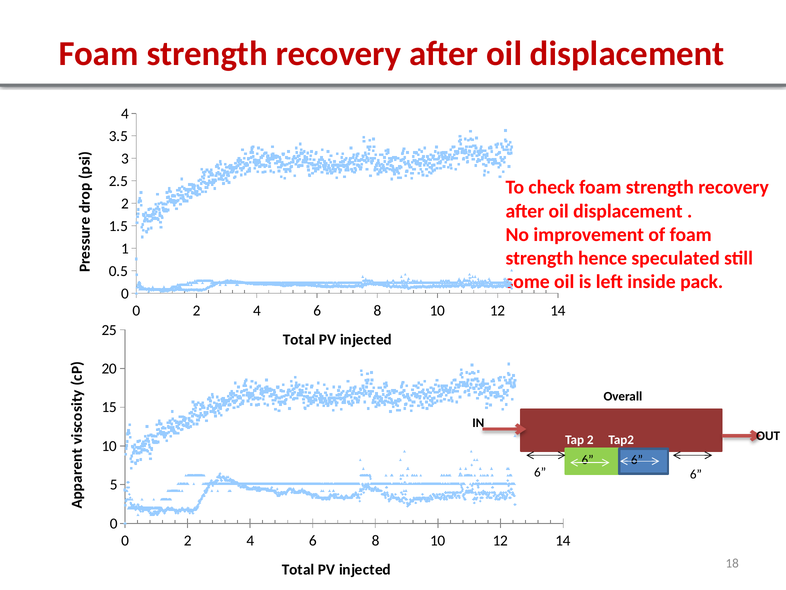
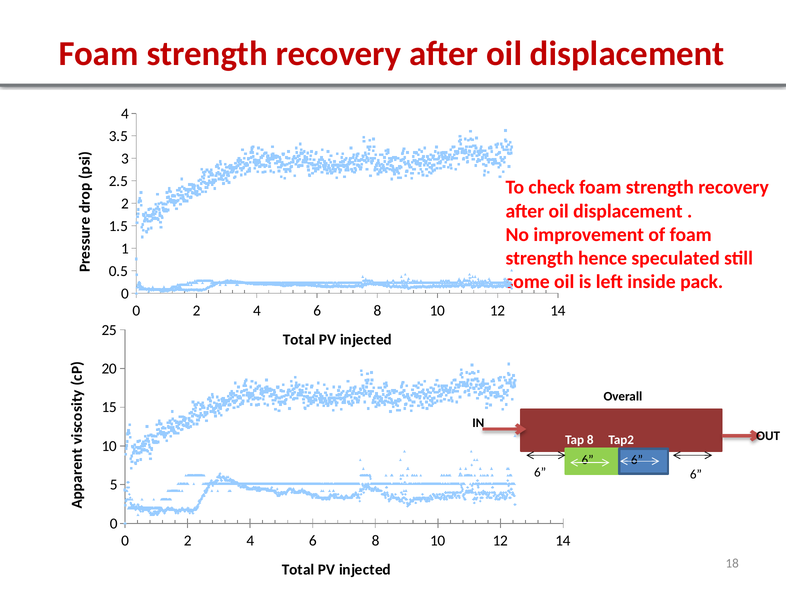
Tap 2: 2 -> 8
